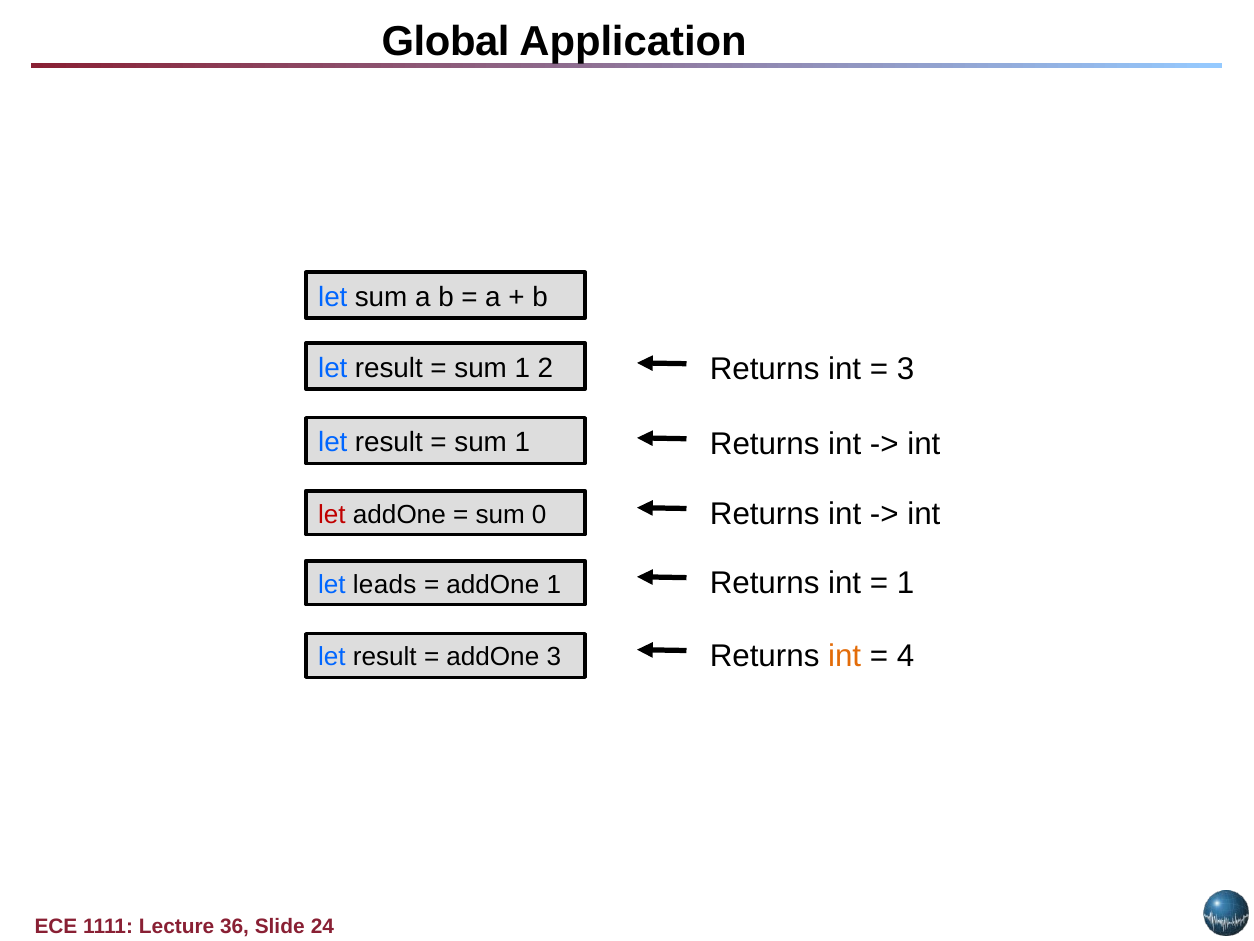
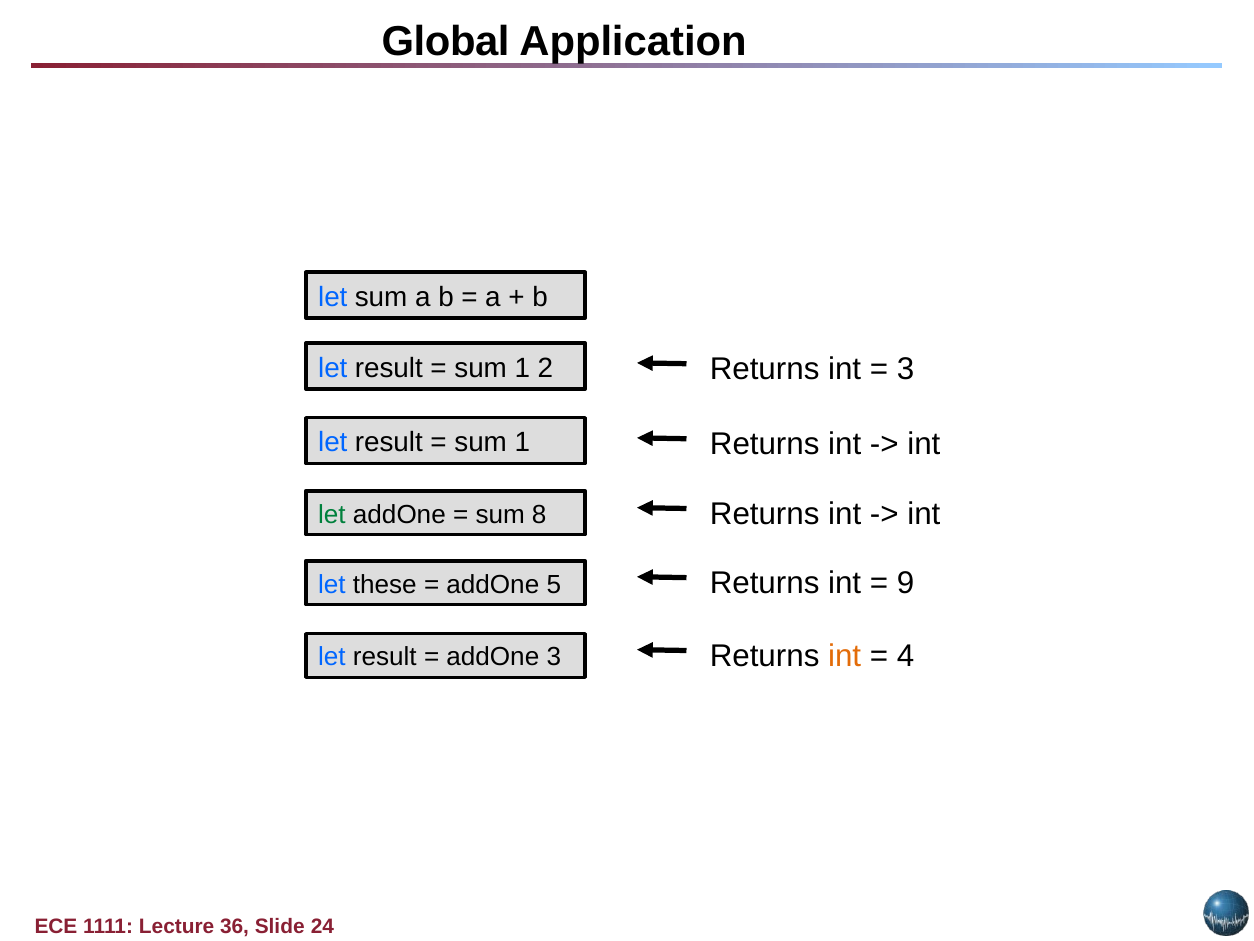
let at (332, 514) colour: red -> green
0: 0 -> 8
leads: leads -> these
addOne 1: 1 -> 5
1 at (906, 583): 1 -> 9
